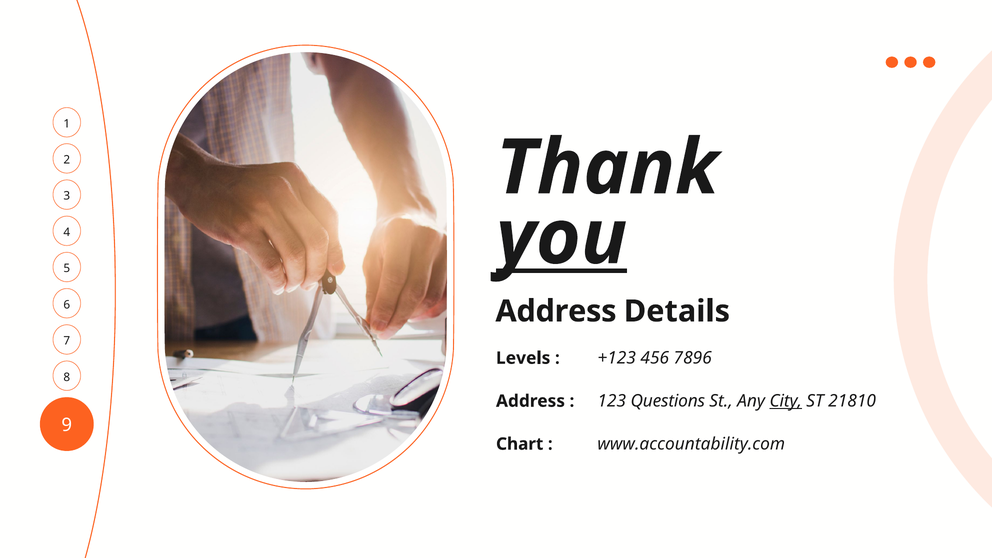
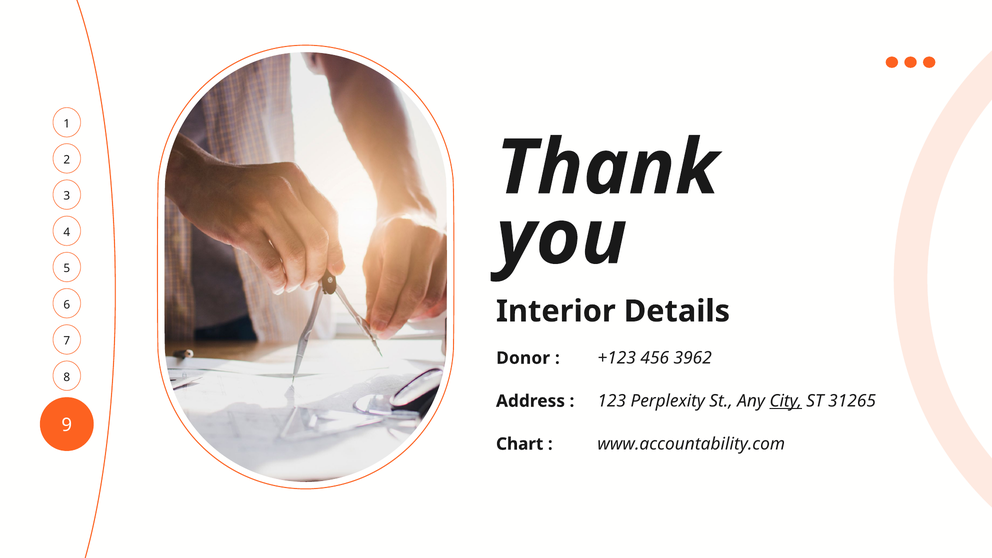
you underline: present -> none
Address at (556, 311): Address -> Interior
7896: 7896 -> 3962
Levels: Levels -> Donor
Questions: Questions -> Perplexity
21810: 21810 -> 31265
